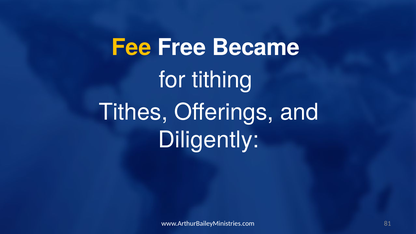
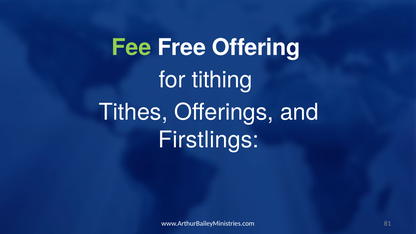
Fee colour: yellow -> light green
Became: Became -> Offering
Diligently: Diligently -> Firstlings
